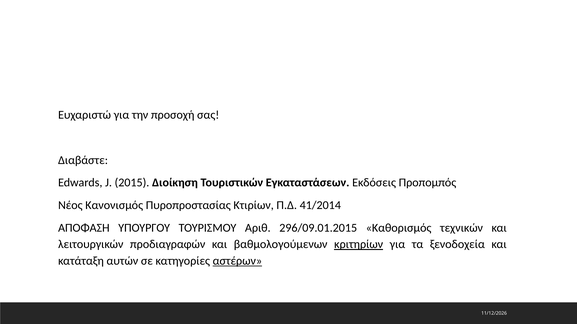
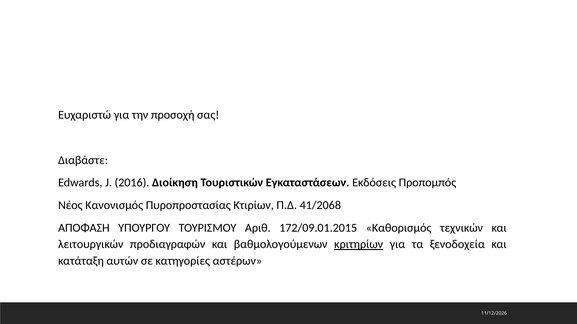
2015: 2015 -> 2016
41/2014: 41/2014 -> 41/2068
296/09.01.2015: 296/09.01.2015 -> 172/09.01.2015
αστέρων underline: present -> none
